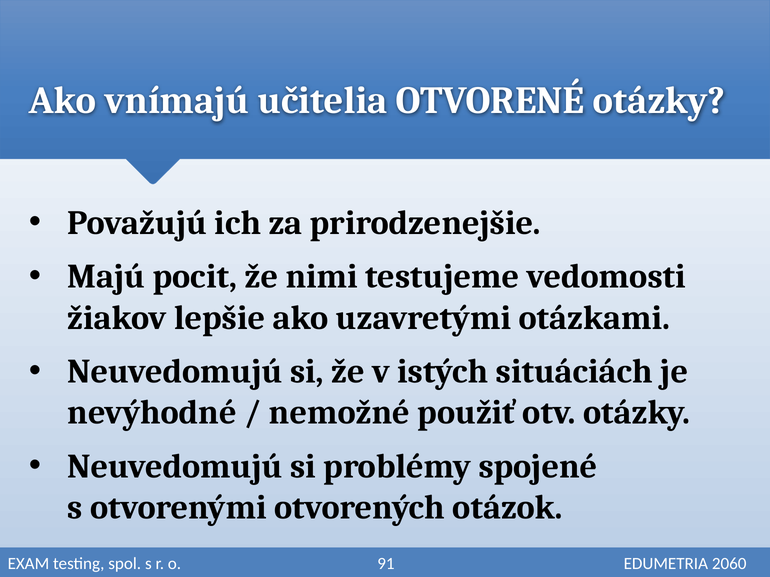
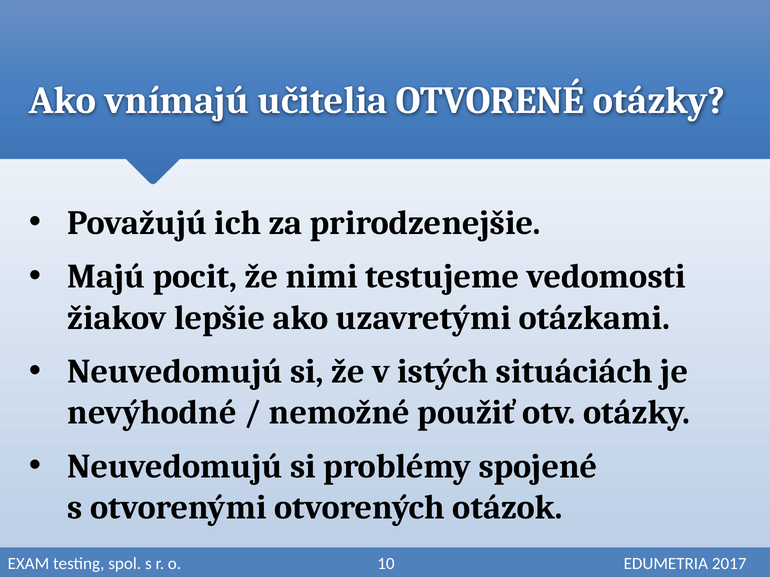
91: 91 -> 10
2060: 2060 -> 2017
